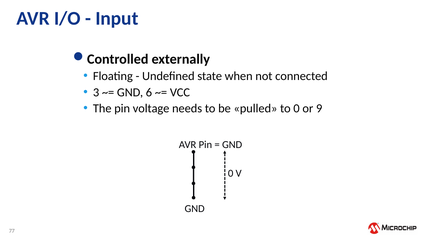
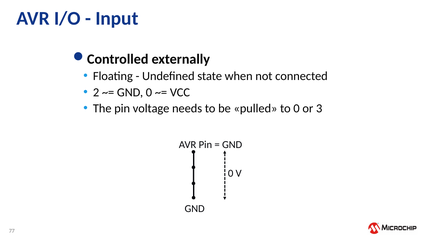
3: 3 -> 2
6 at (149, 92): 6 -> 0
9: 9 -> 3
